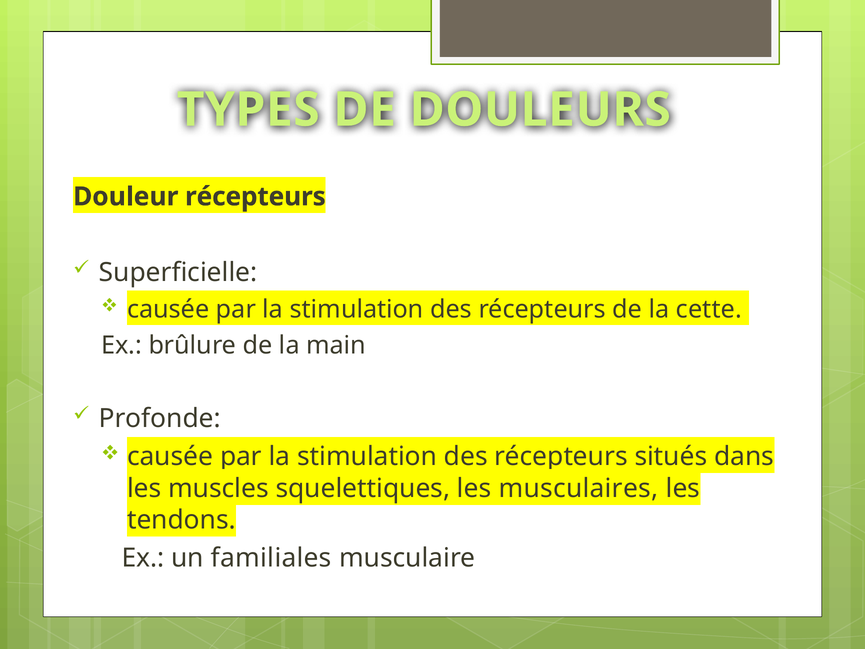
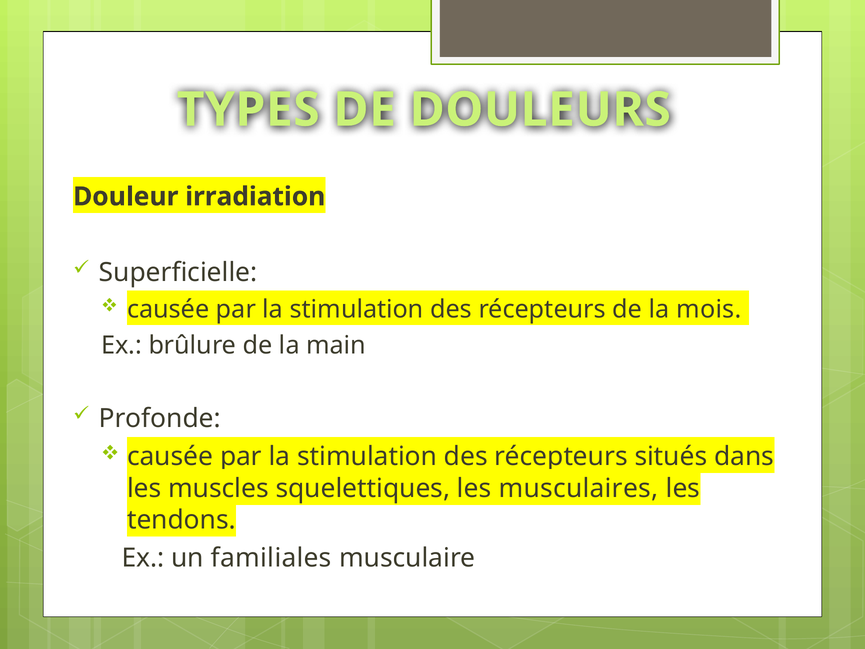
Douleur récepteurs: récepteurs -> irradiation
cette: cette -> mois
